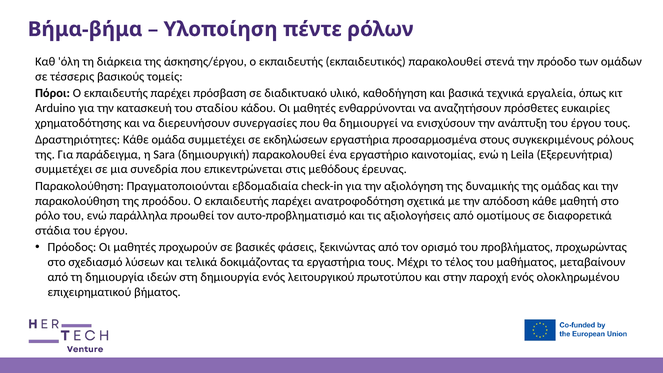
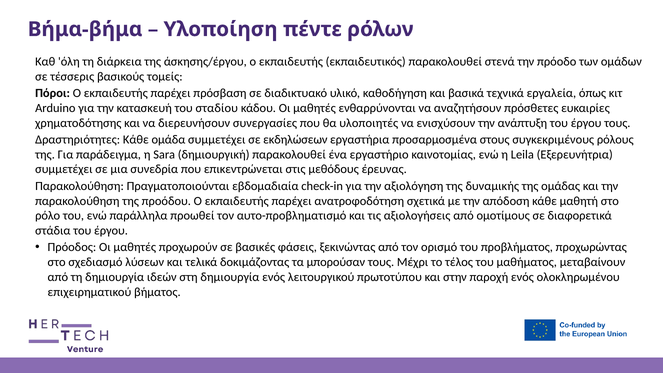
δημιουργεί: δημιουργεί -> υλοποιητές
τα εργαστήρια: εργαστήρια -> μπορούσαν
